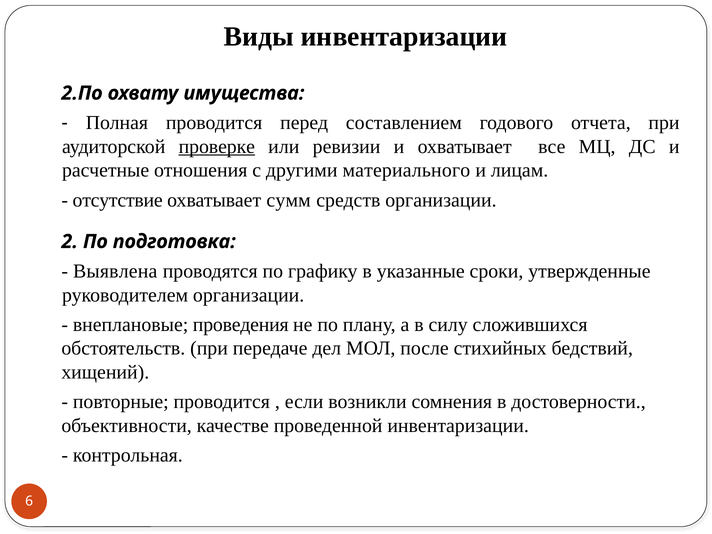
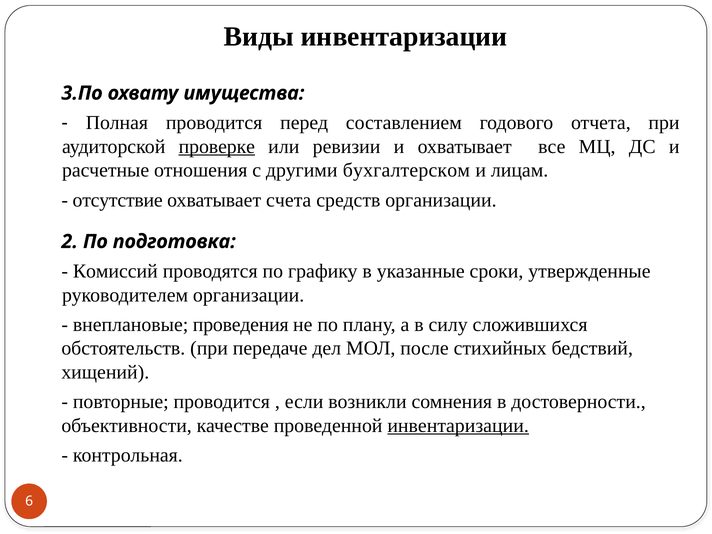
2.По: 2.По -> 3.По
материального: материального -> бухгалтерском
сумм: сумм -> счета
Выявлена: Выявлена -> Комиссий
инвентаризации at (458, 426) underline: none -> present
